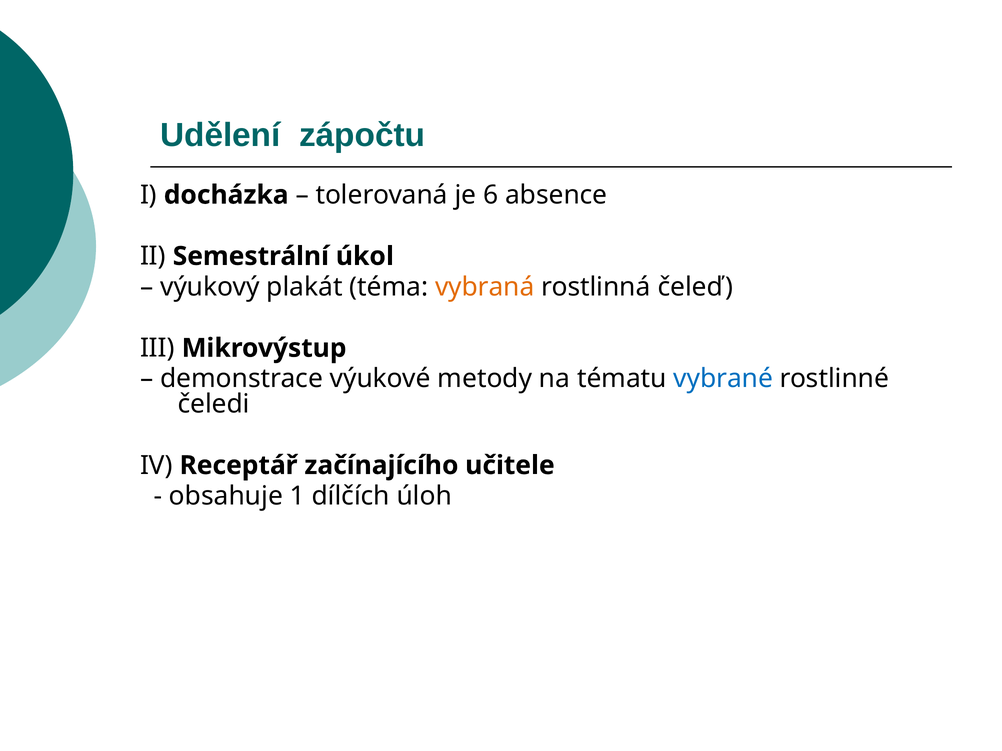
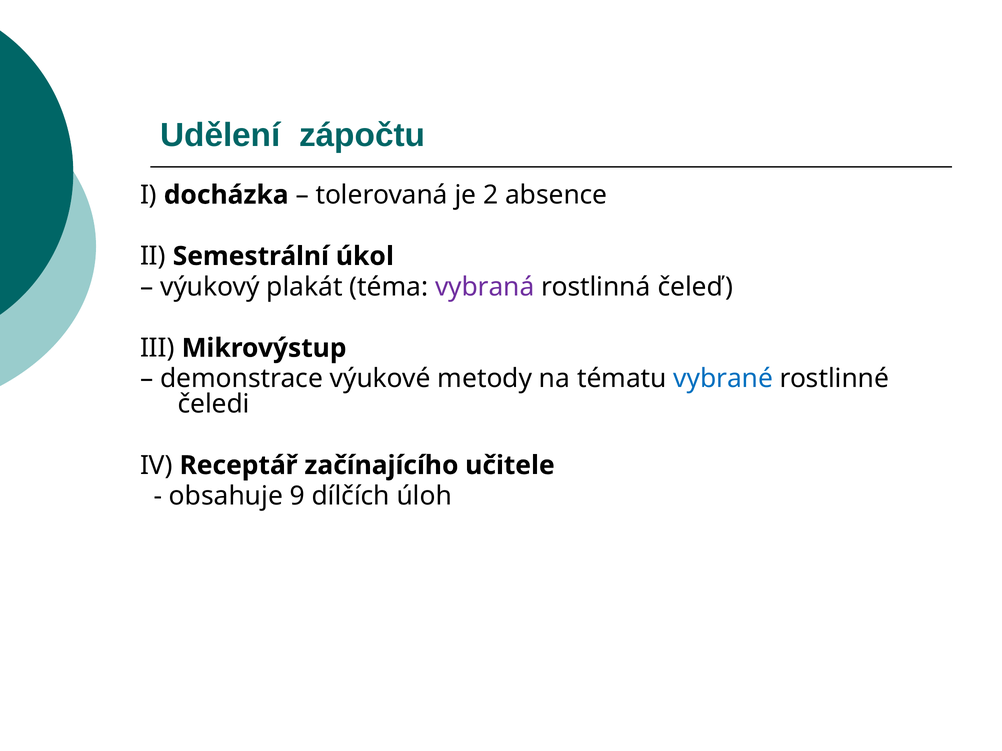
6: 6 -> 2
vybraná colour: orange -> purple
1: 1 -> 9
